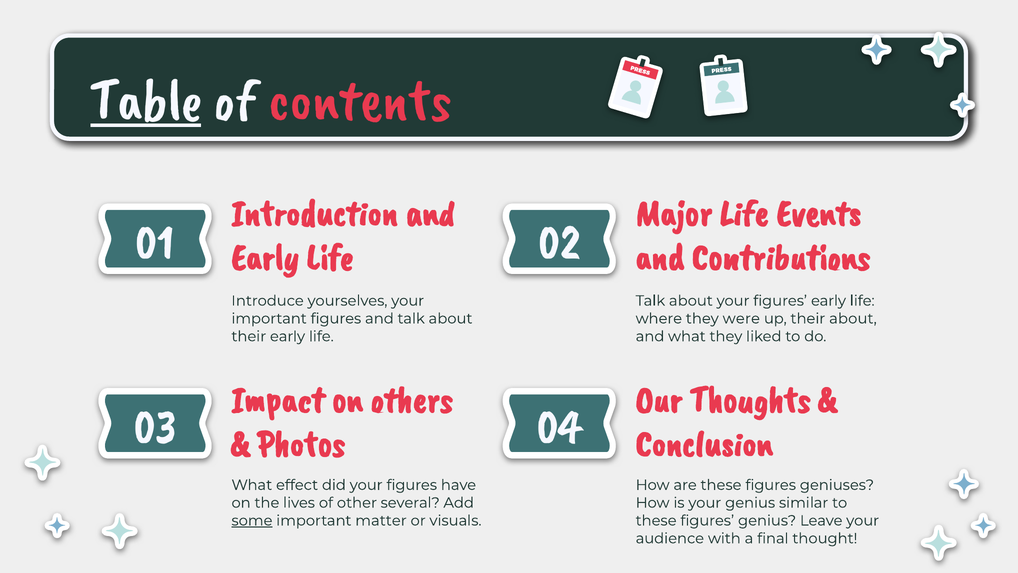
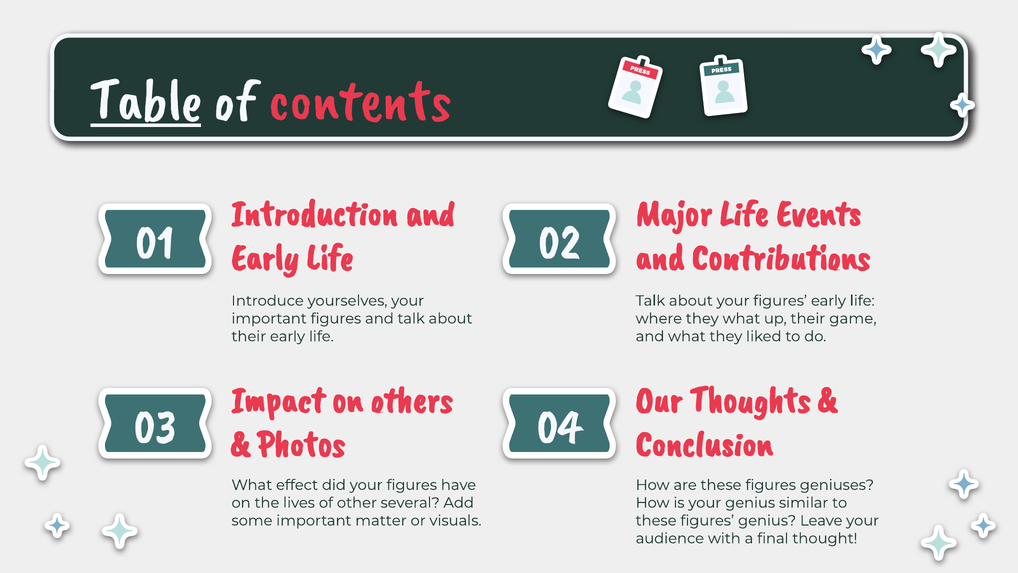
they were: were -> what
their about: about -> game
some underline: present -> none
